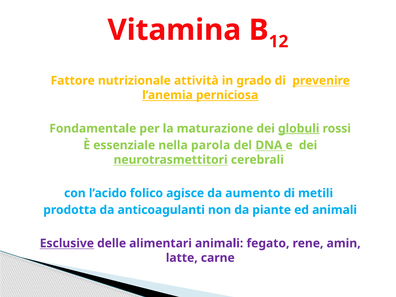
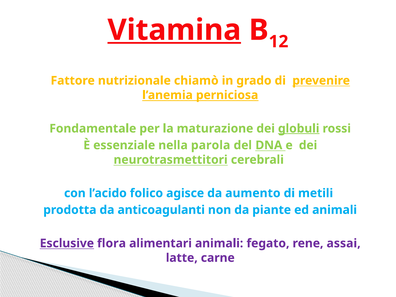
Vitamina underline: none -> present
attività: attività -> chiamò
delle: delle -> flora
amin: amin -> assai
